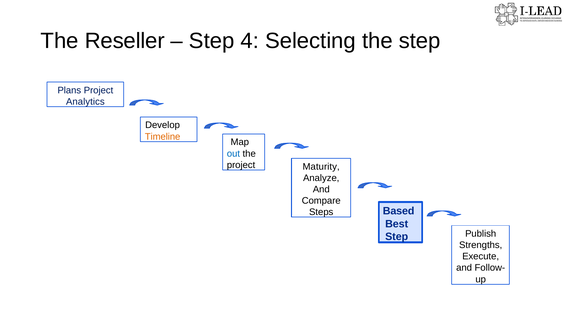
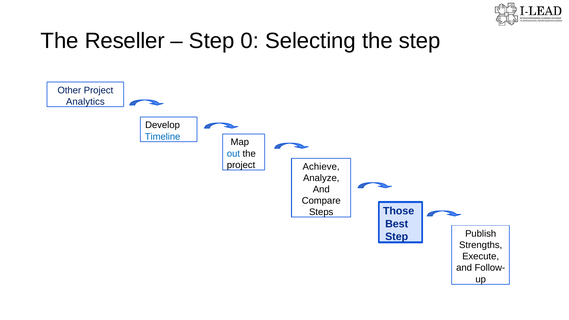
4: 4 -> 0
Plans: Plans -> Other
Timeline colour: orange -> blue
Maturity: Maturity -> Achieve
Based: Based -> Those
